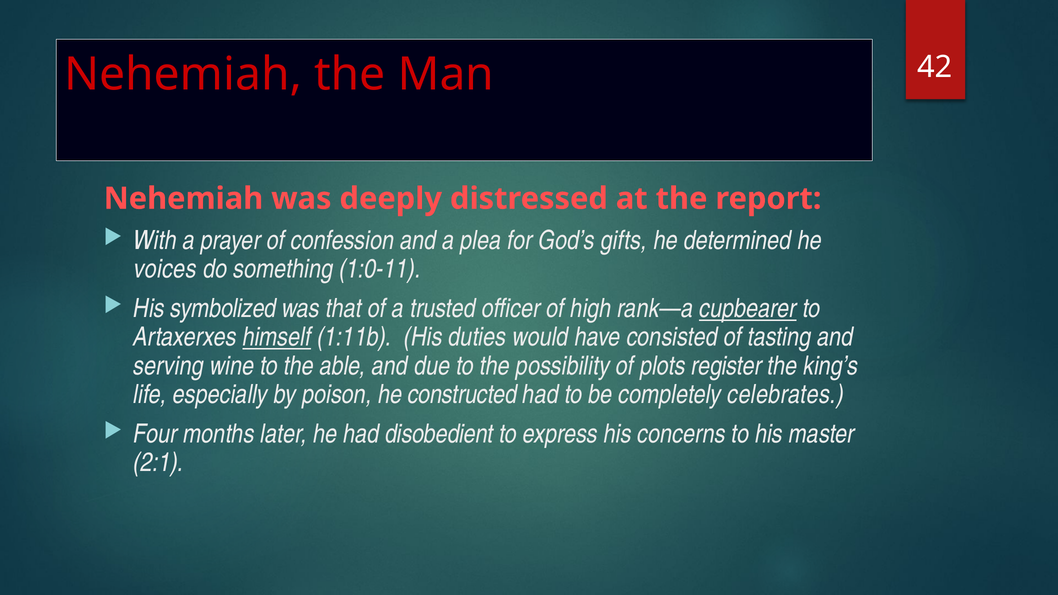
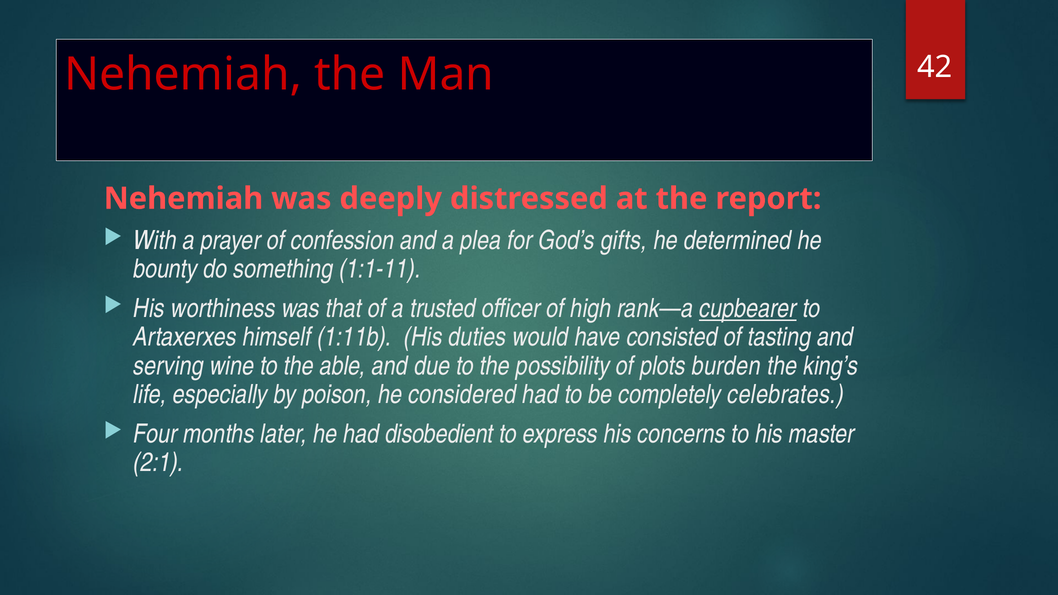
voices: voices -> bounty
1:0-11: 1:0-11 -> 1:1-11
symbolized: symbolized -> worthiness
himself underline: present -> none
register: register -> burden
constructed: constructed -> considered
